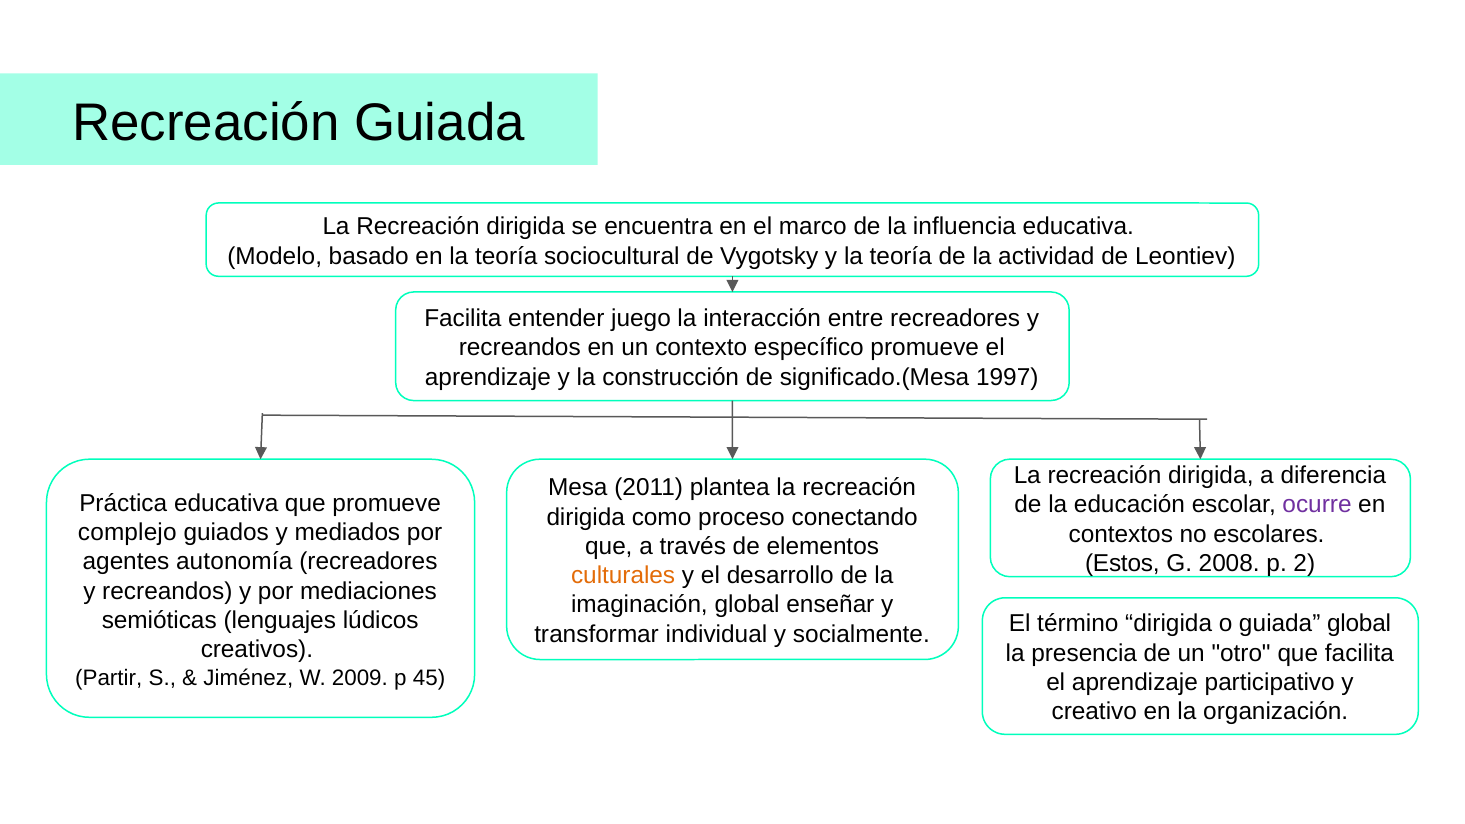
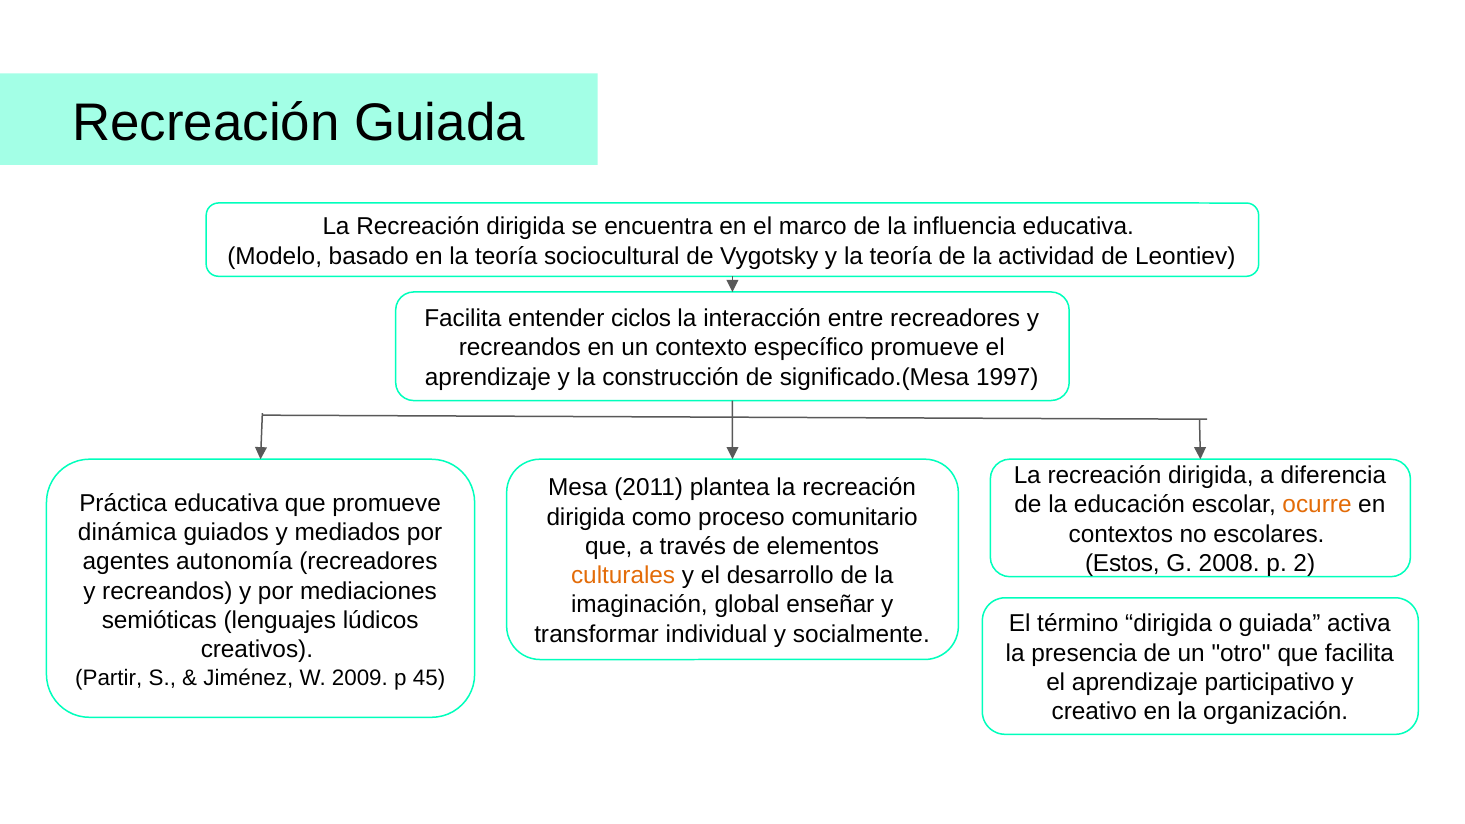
juego: juego -> ciclos
ocurre colour: purple -> orange
conectando: conectando -> comunitario
complejo: complejo -> dinámica
guiada global: global -> activa
